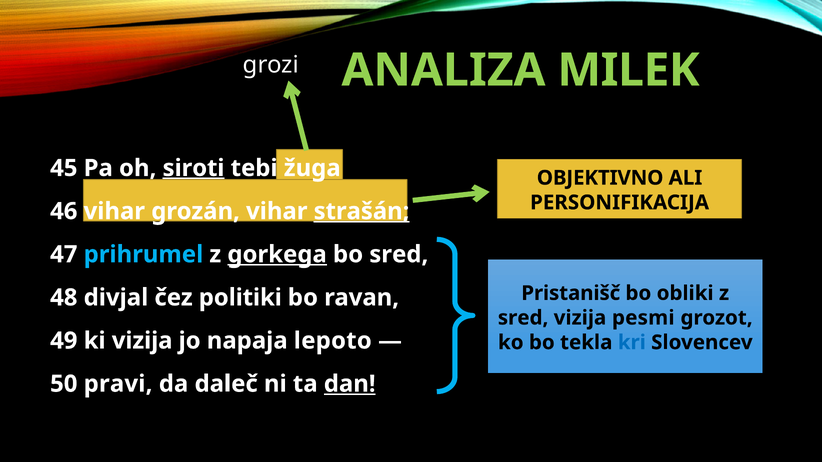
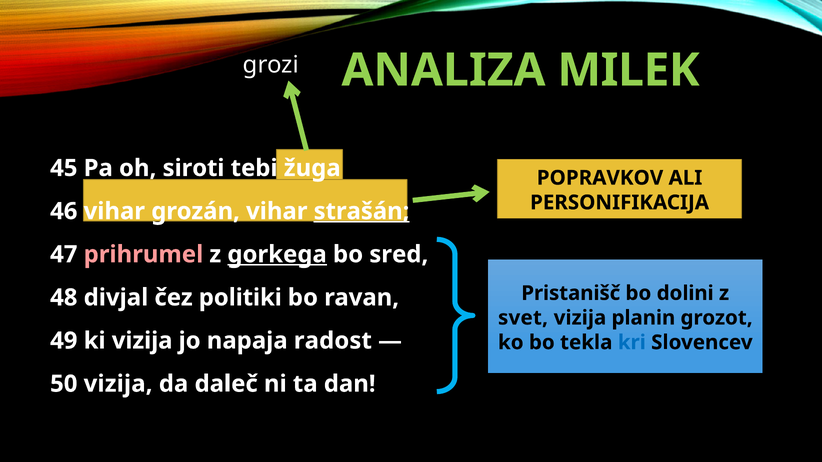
siroti underline: present -> none
OBJEKTIVNO: OBJEKTIVNO -> POPRAVKOV
prihrumel colour: light blue -> pink
obliki: obliki -> dolini
sred at (523, 318): sred -> svet
pesmi: pesmi -> planin
lepoto: lepoto -> radost
50 pravi: pravi -> vizija
dan underline: present -> none
